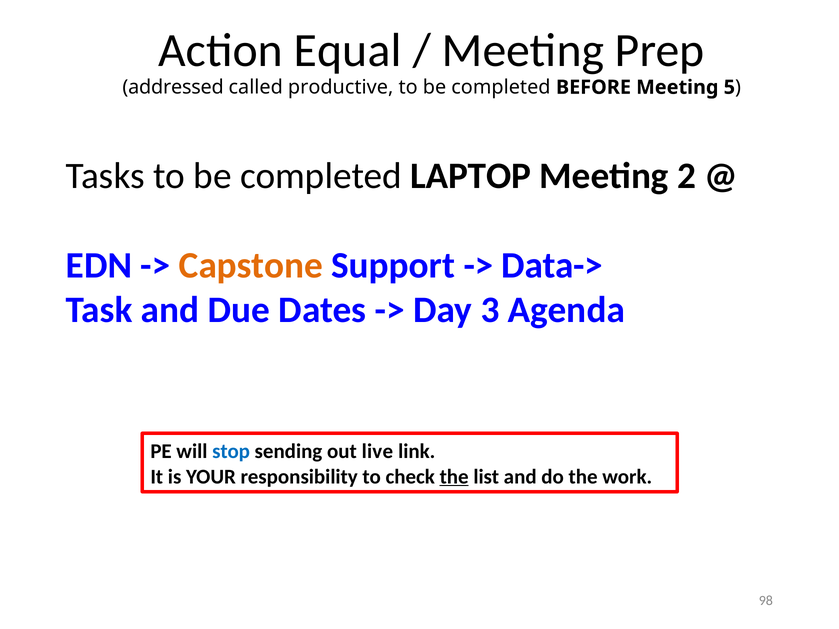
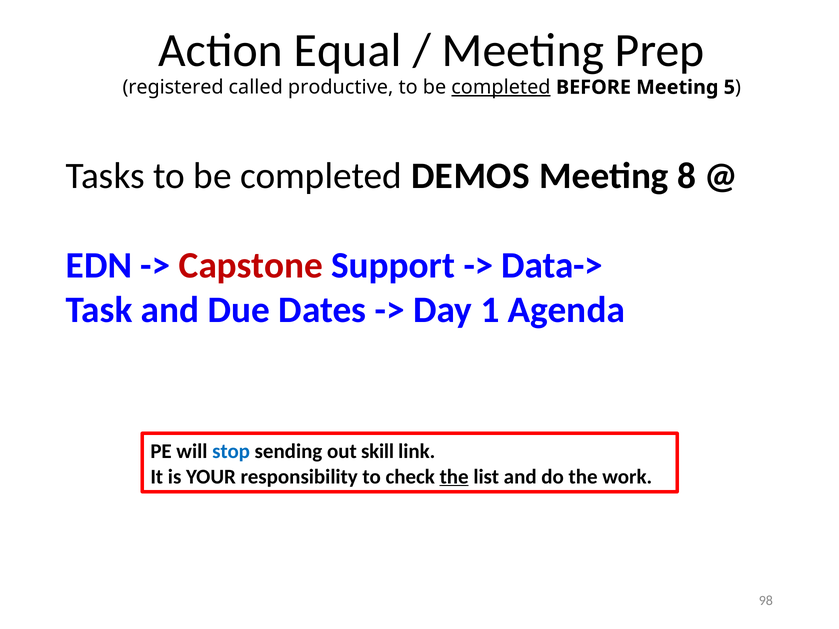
addressed: addressed -> registered
completed at (501, 87) underline: none -> present
LAPTOP: LAPTOP -> DEMOS
2: 2 -> 8
Capstone colour: orange -> red
3: 3 -> 1
live: live -> skill
